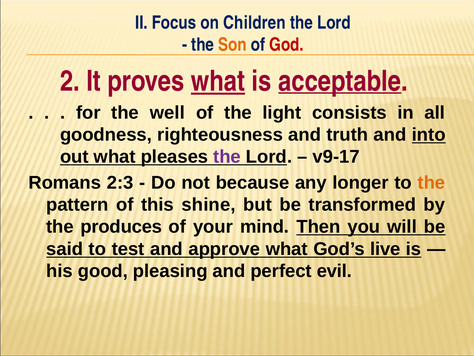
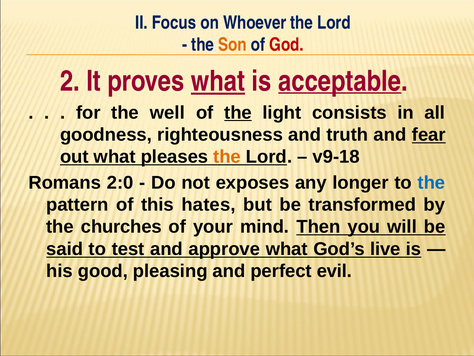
Children: Children -> Whoever
the at (238, 112) underline: none -> present
into: into -> fear
the at (227, 157) colour: purple -> orange
v9-17: v9-17 -> v9-18
2:3: 2:3 -> 2:0
because: because -> exposes
the at (431, 182) colour: orange -> blue
shine: shine -> hates
produces: produces -> churches
